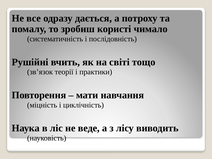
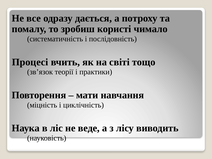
Рушійні: Рушійні -> Процесі
